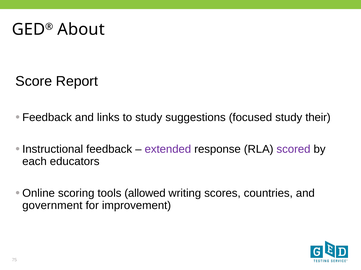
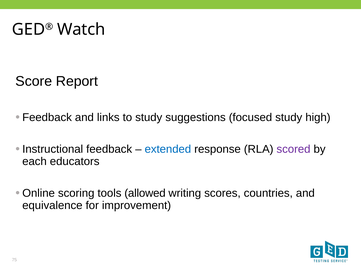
About: About -> Watch
their: their -> high
extended colour: purple -> blue
government: government -> equivalence
